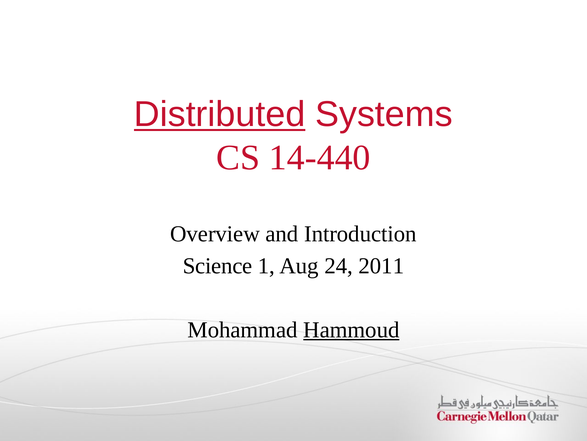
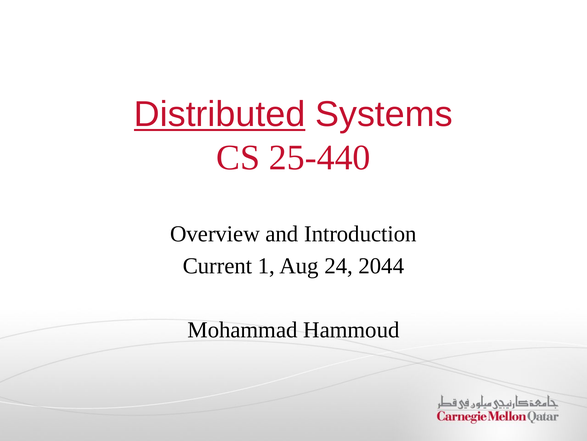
14-440: 14-440 -> 25-440
Science: Science -> Current
2011: 2011 -> 2044
Hammoud underline: present -> none
